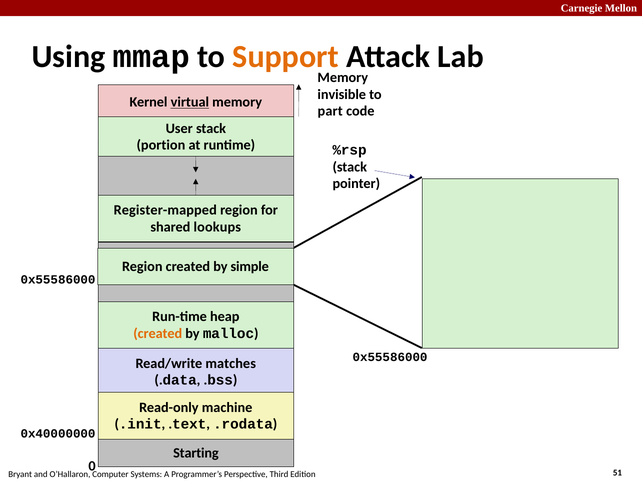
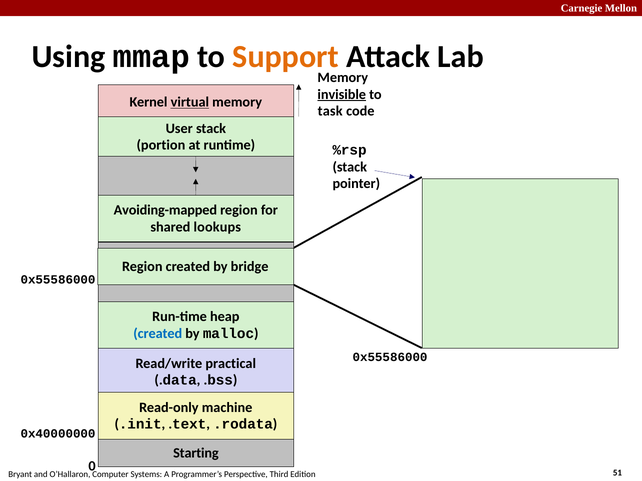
invisible underline: none -> present
part: part -> task
Register-mapped: Register-mapped -> Avoiding-mapped
simple: simple -> bridge
created at (158, 334) colour: orange -> blue
matches: matches -> practical
